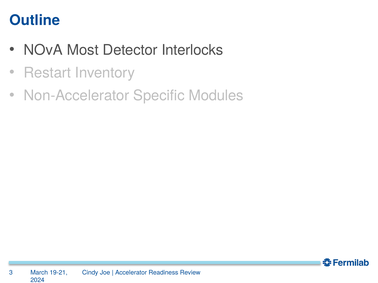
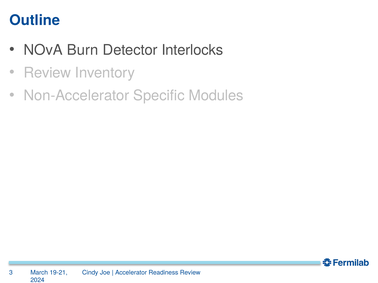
Most: Most -> Burn
Restart at (47, 73): Restart -> Review
